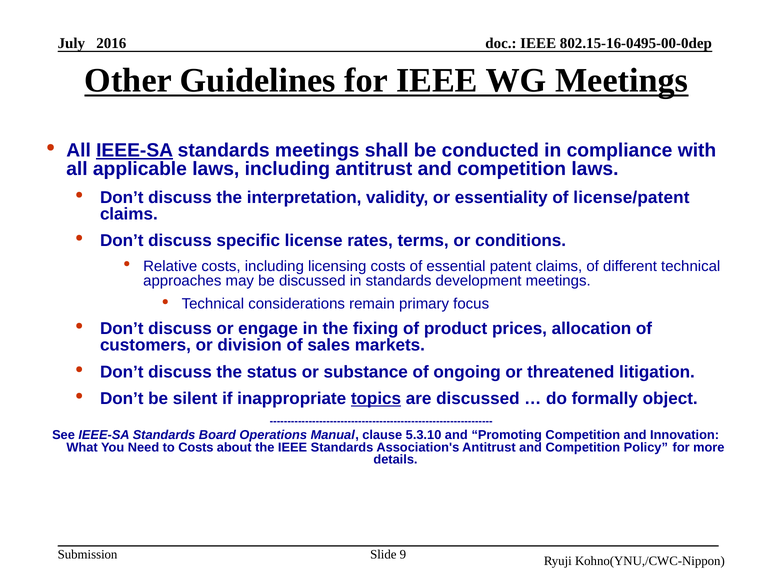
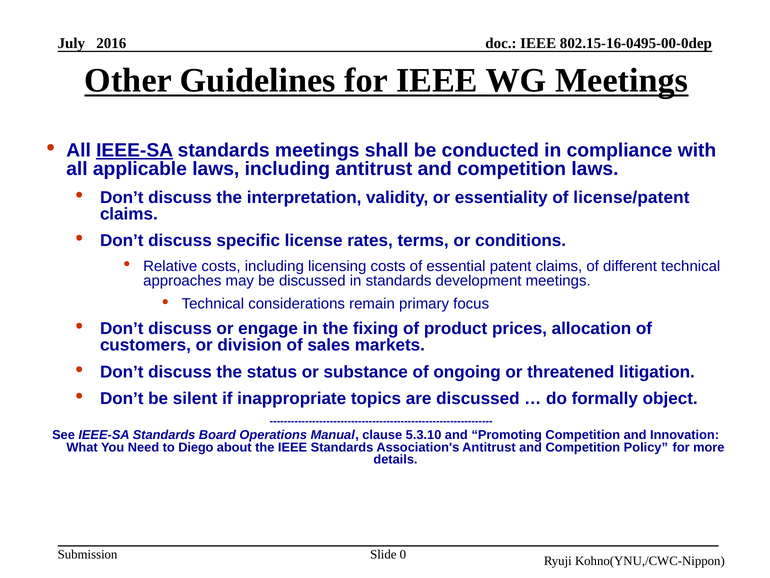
topics underline: present -> none
to Costs: Costs -> Diego
9: 9 -> 0
